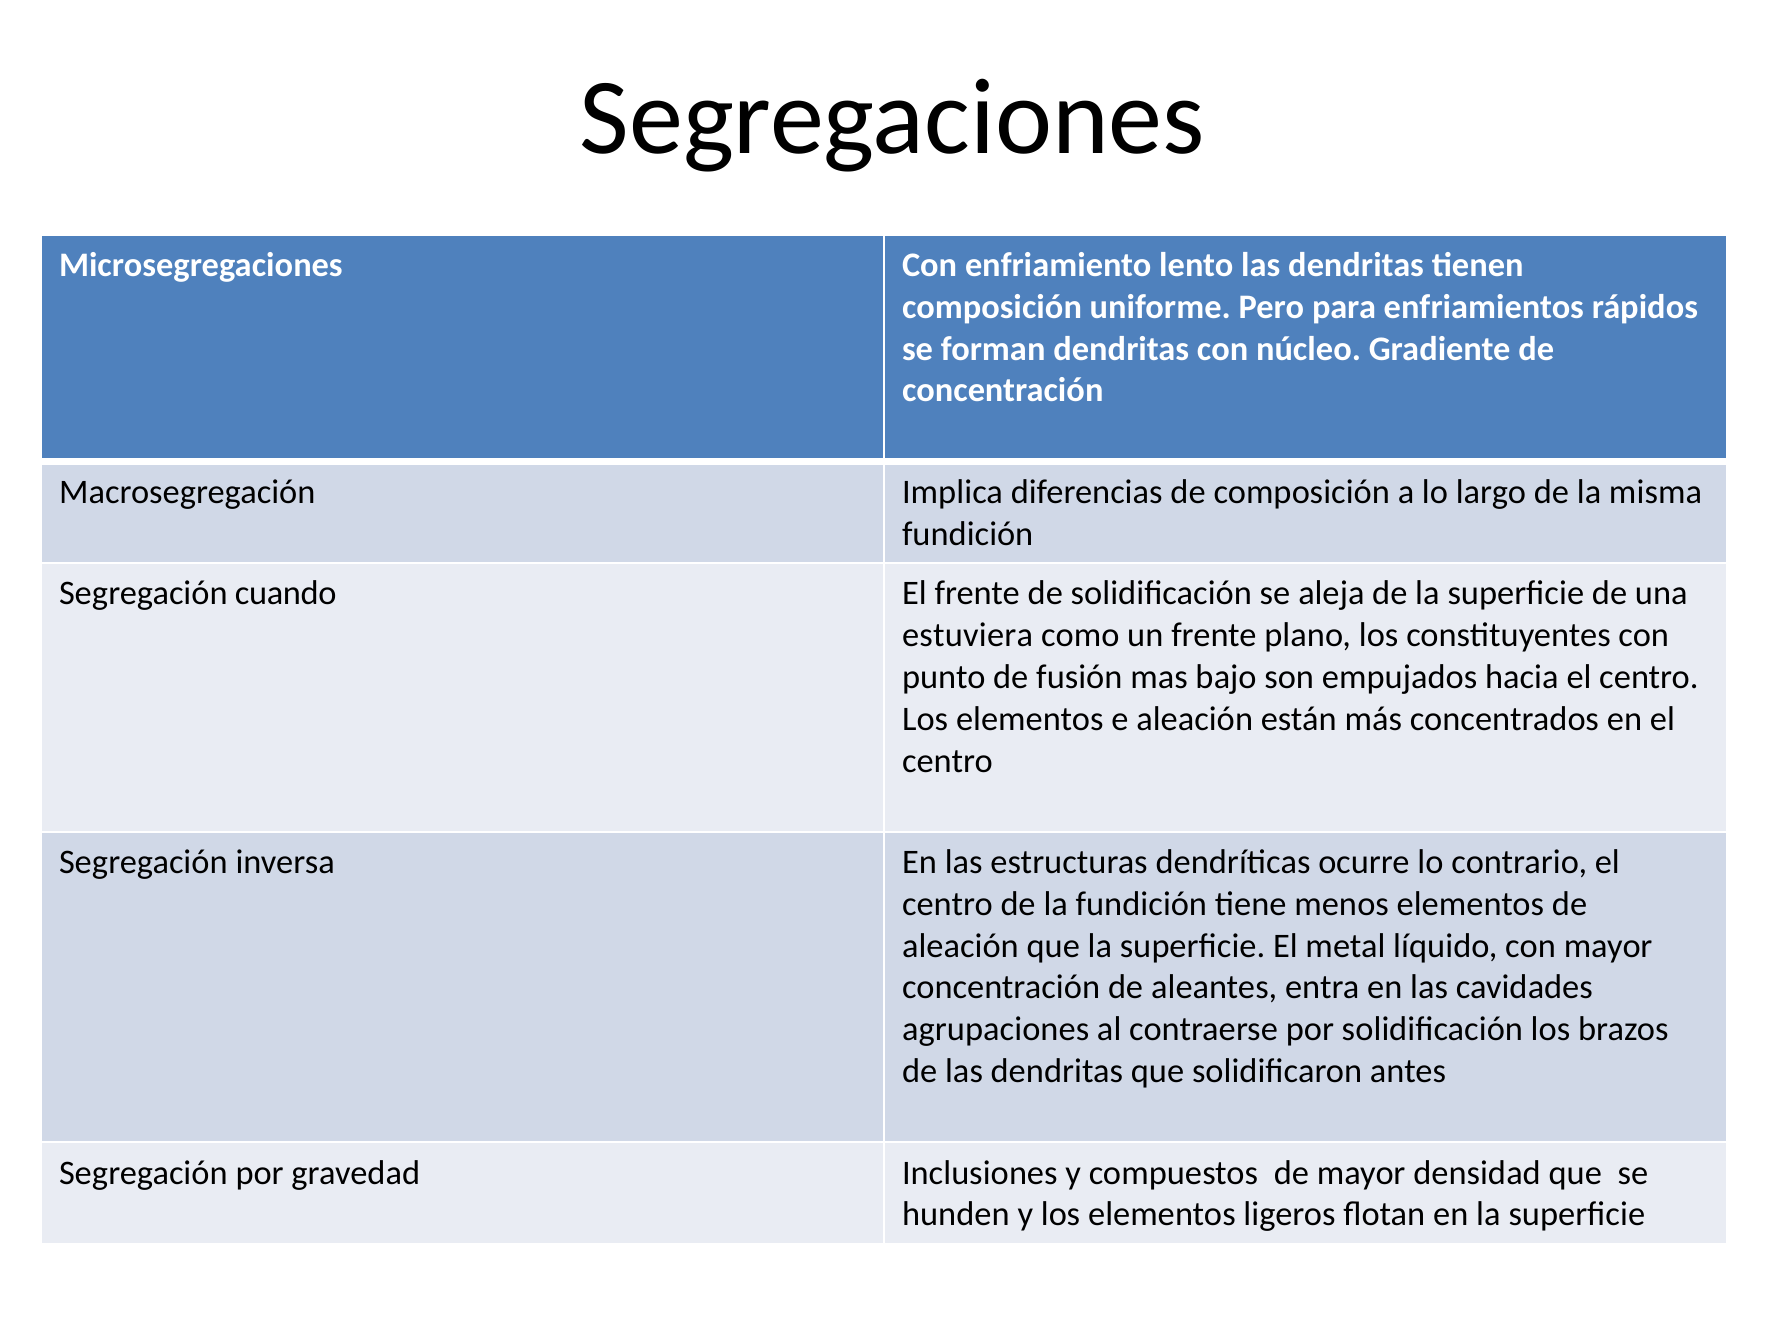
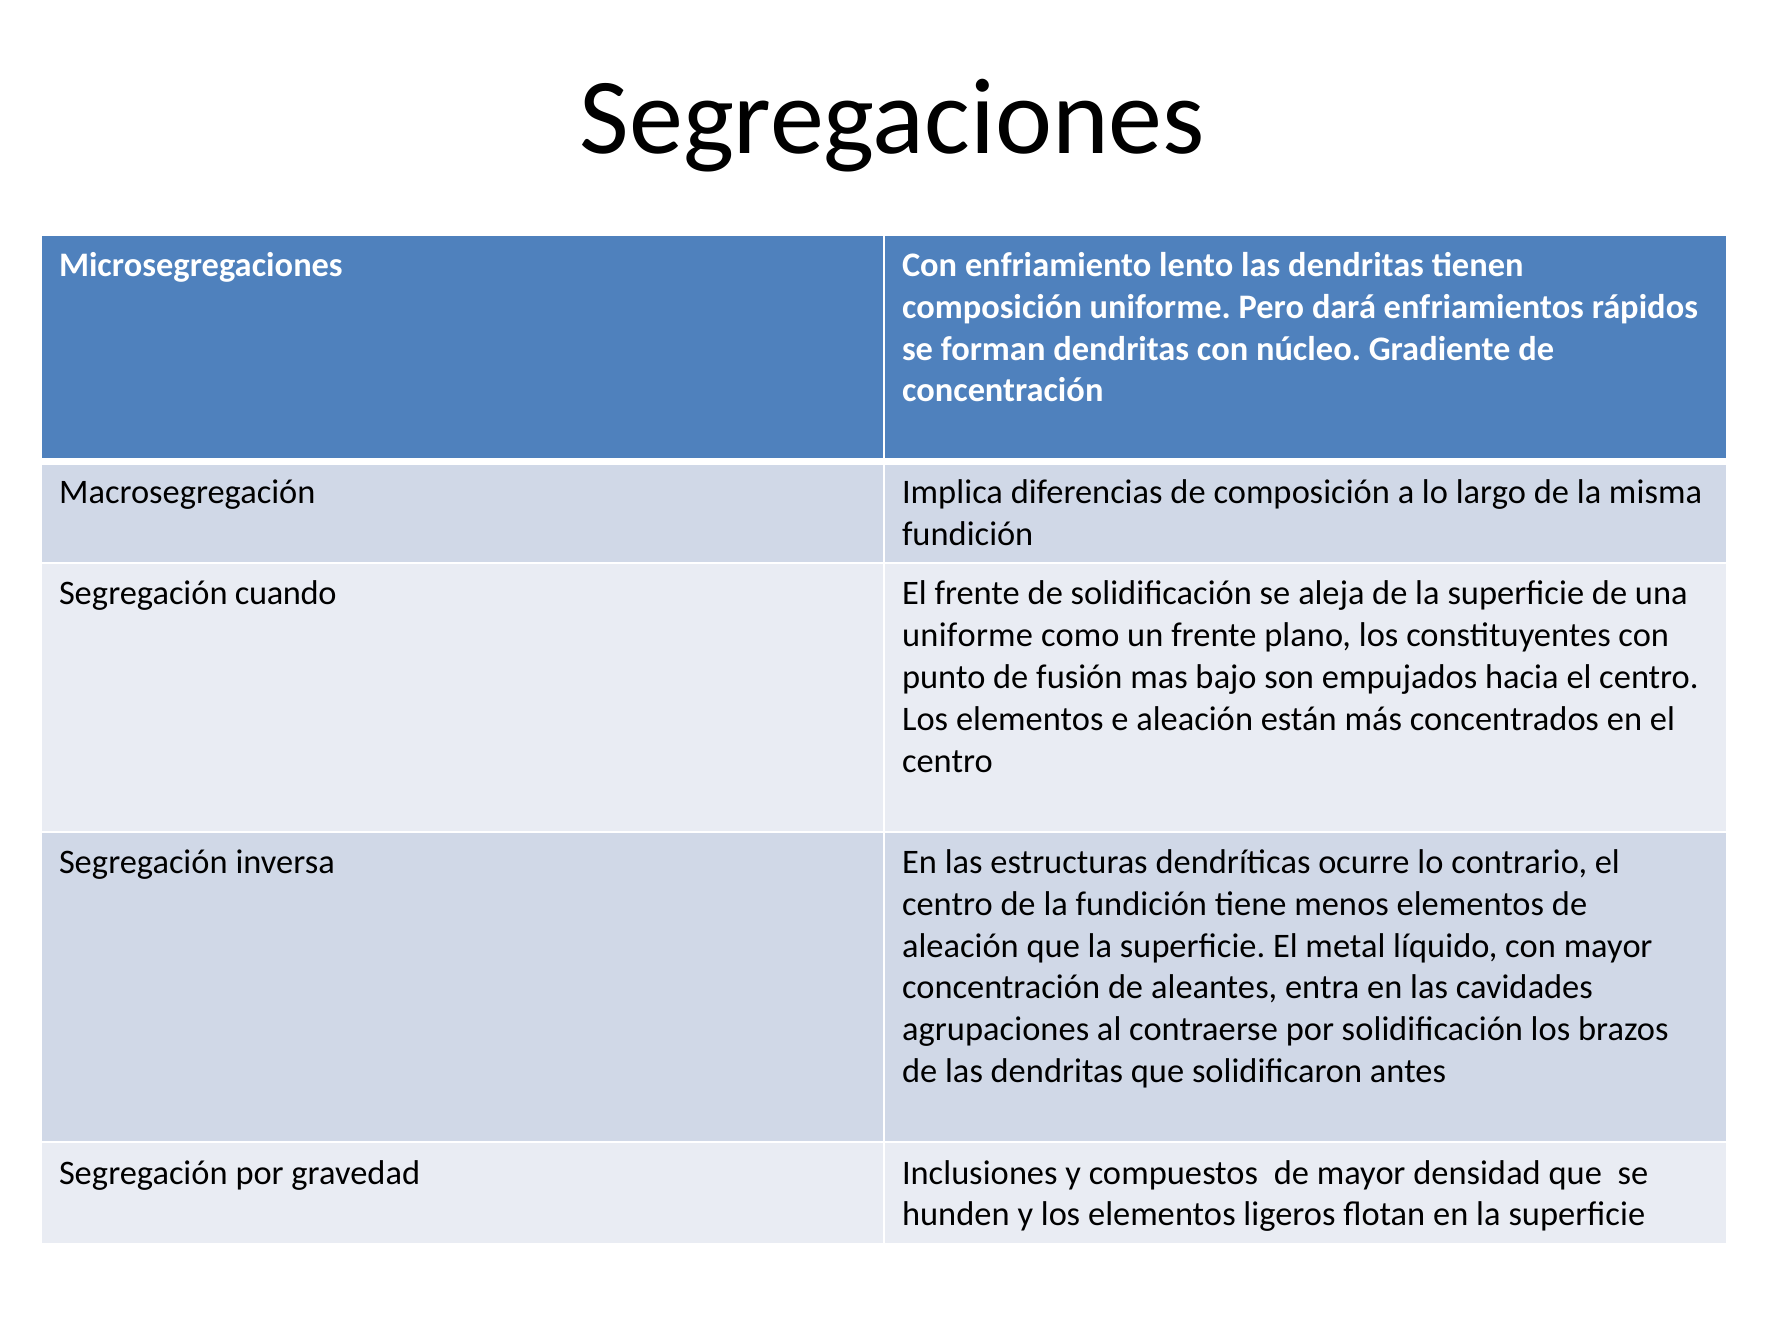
para: para -> dará
estuviera at (968, 636): estuviera -> uniforme
